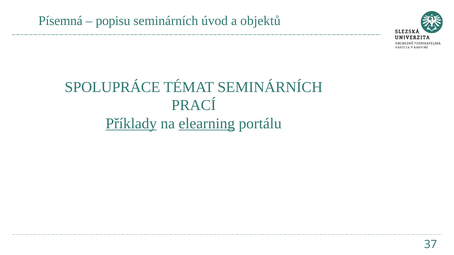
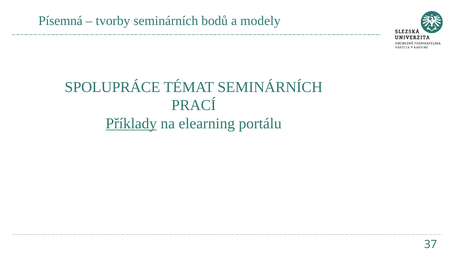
popisu: popisu -> tvorby
úvod: úvod -> bodů
objektů: objektů -> modely
elearning underline: present -> none
